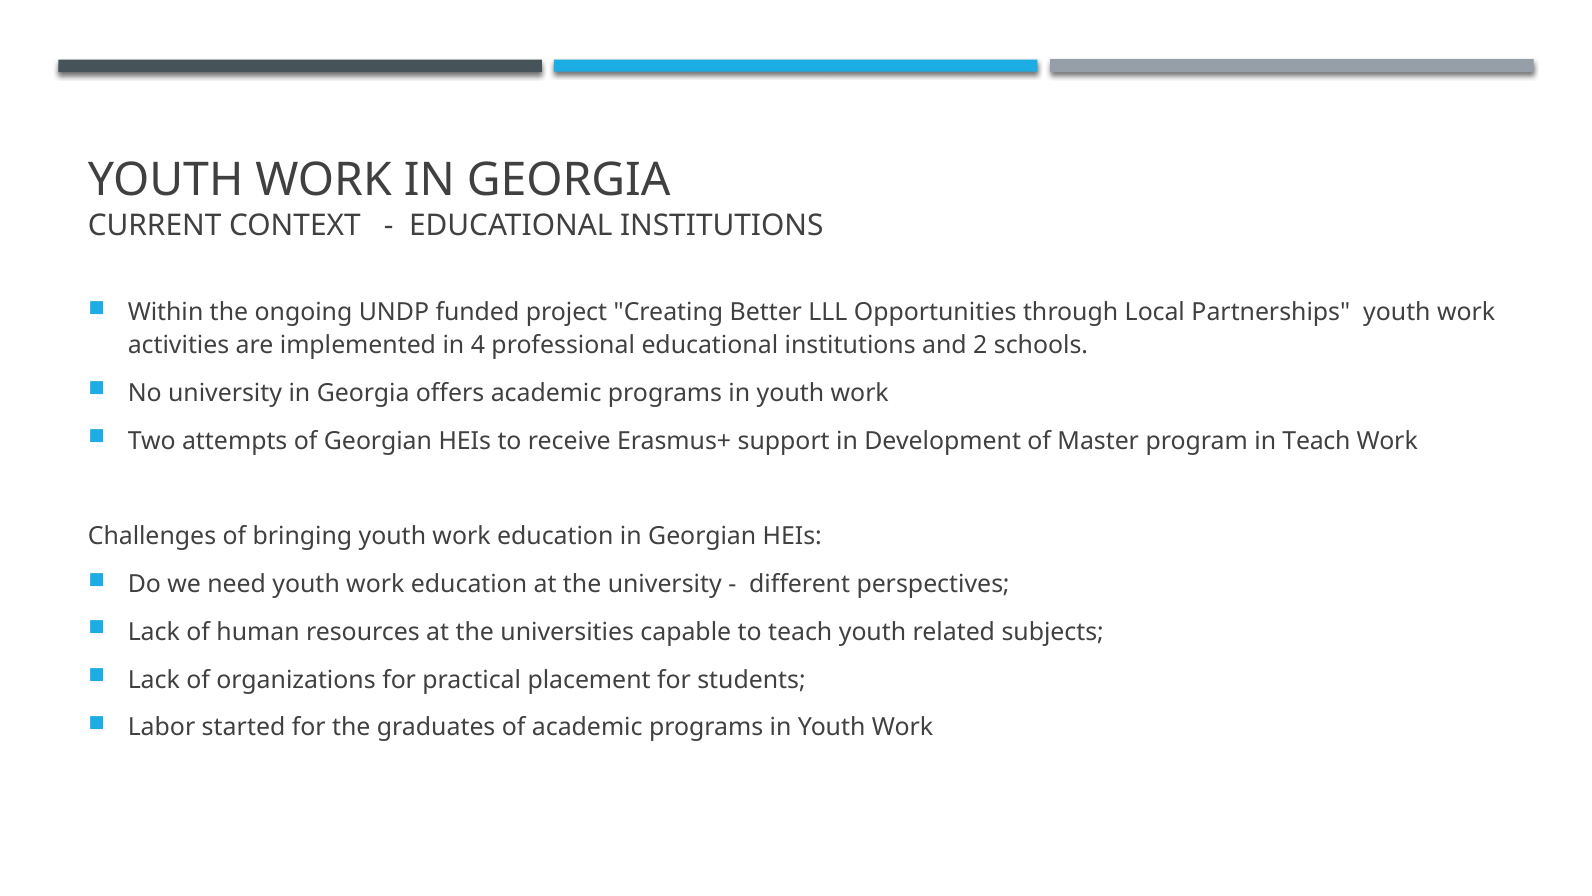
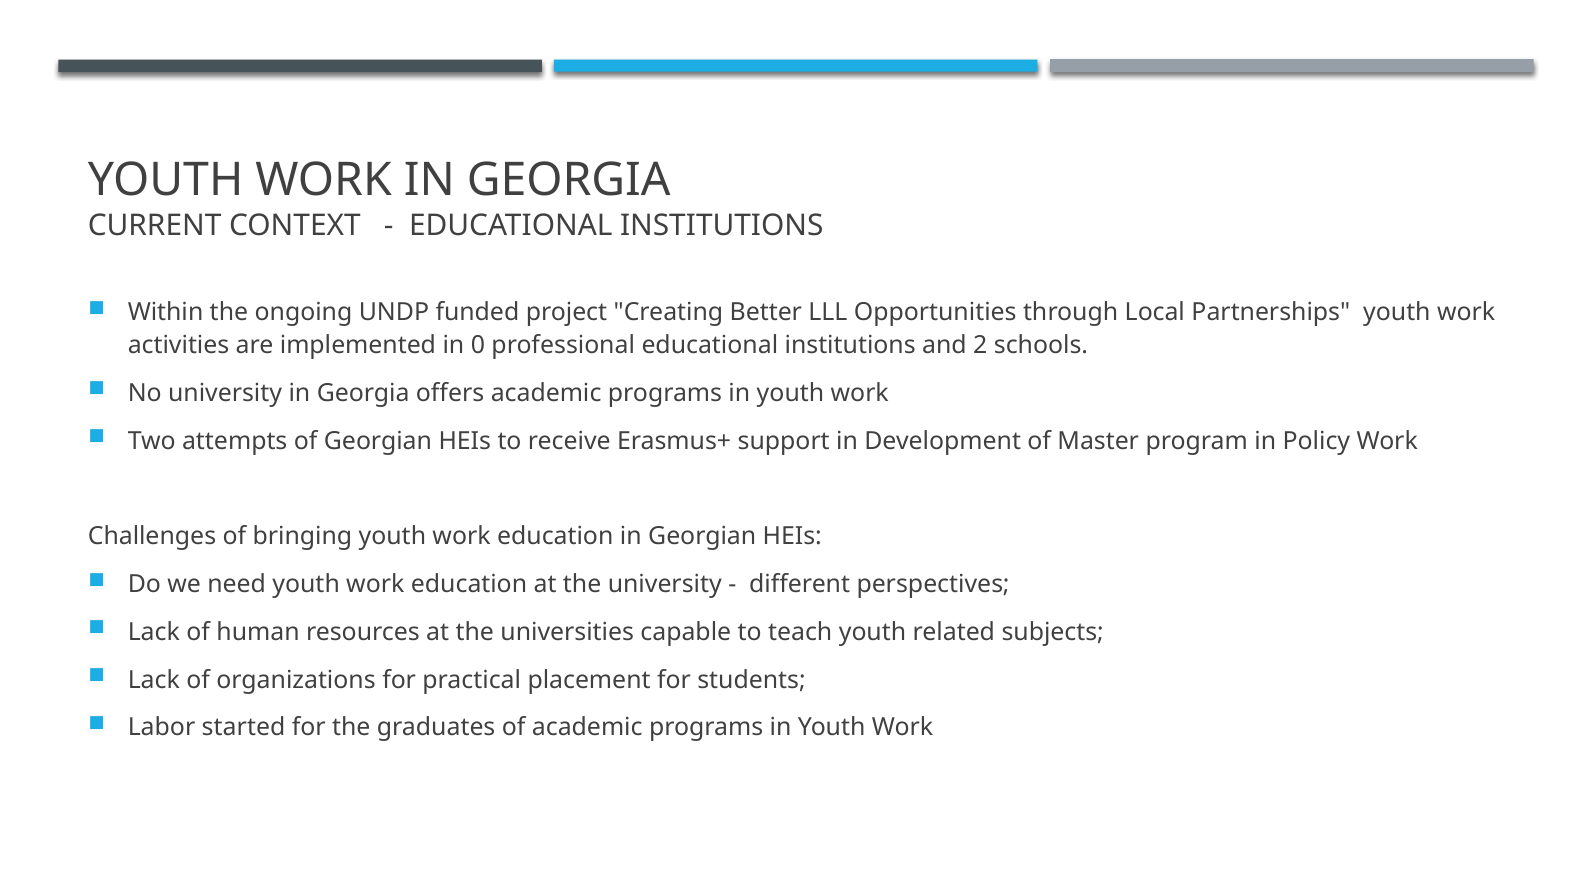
4: 4 -> 0
in Teach: Teach -> Policy
